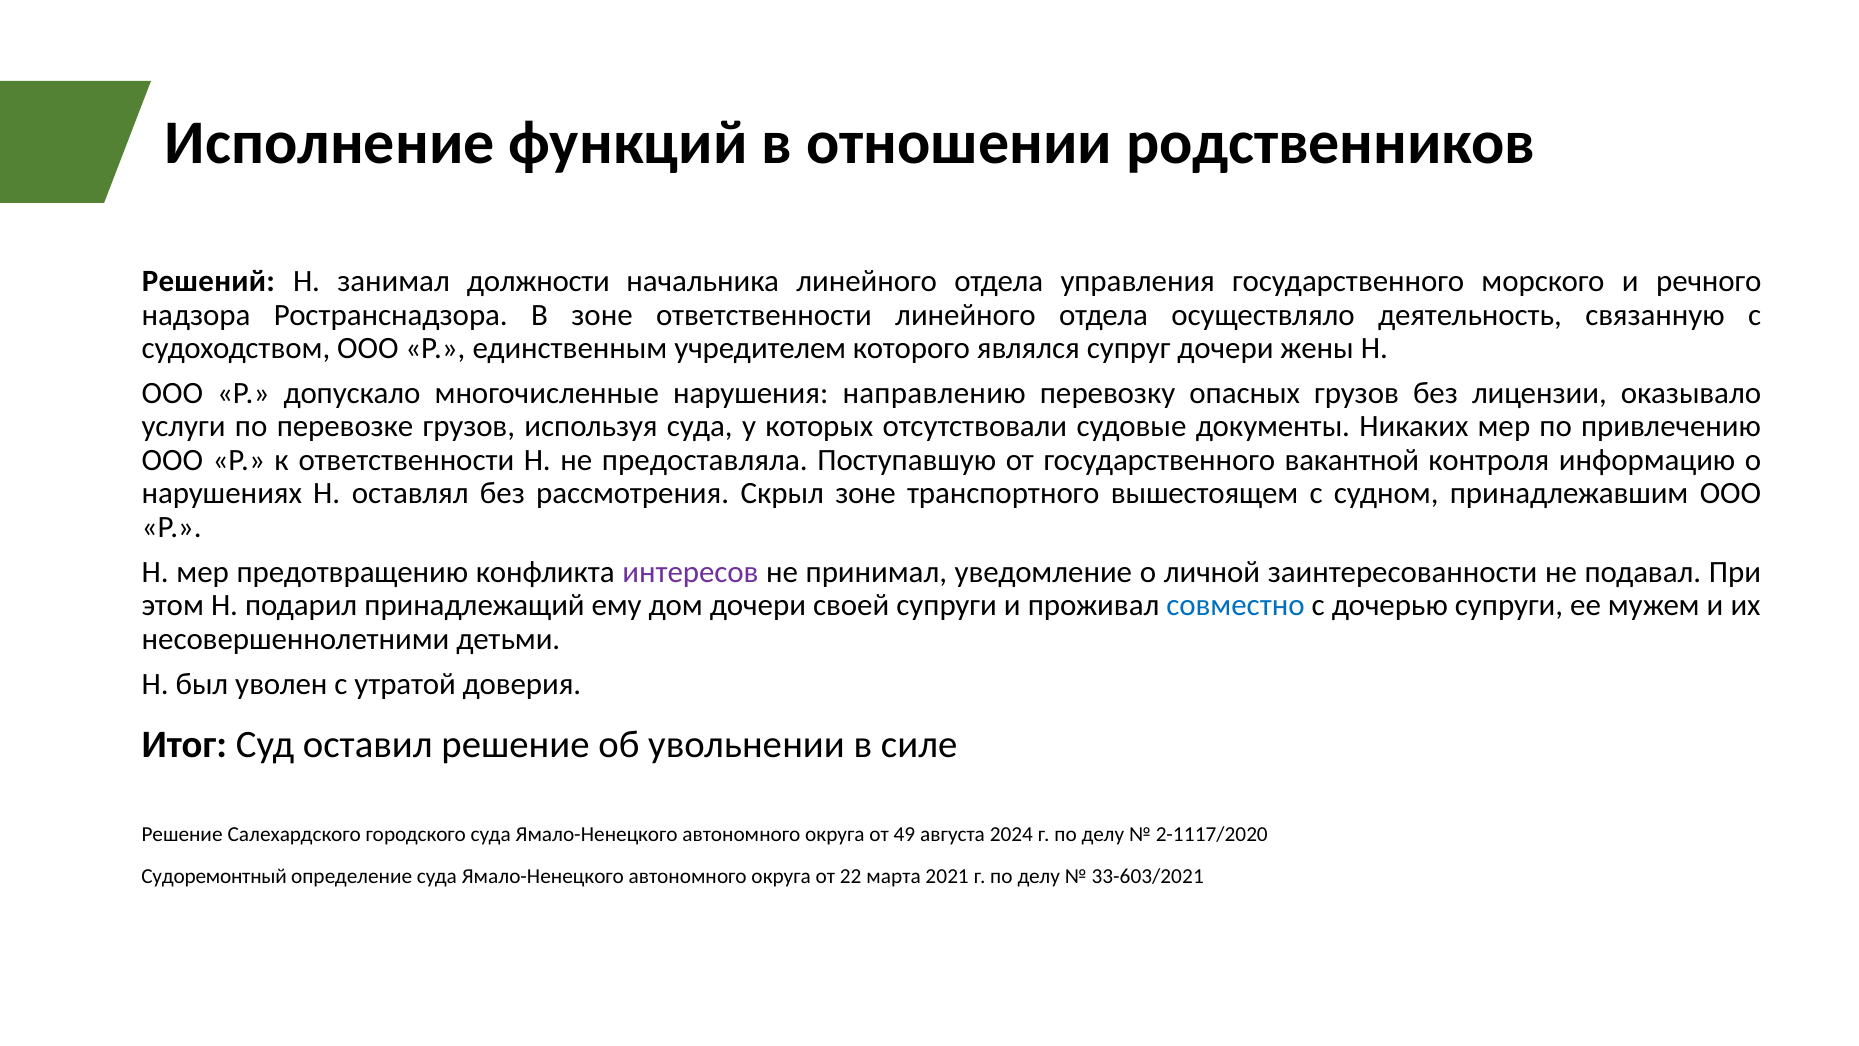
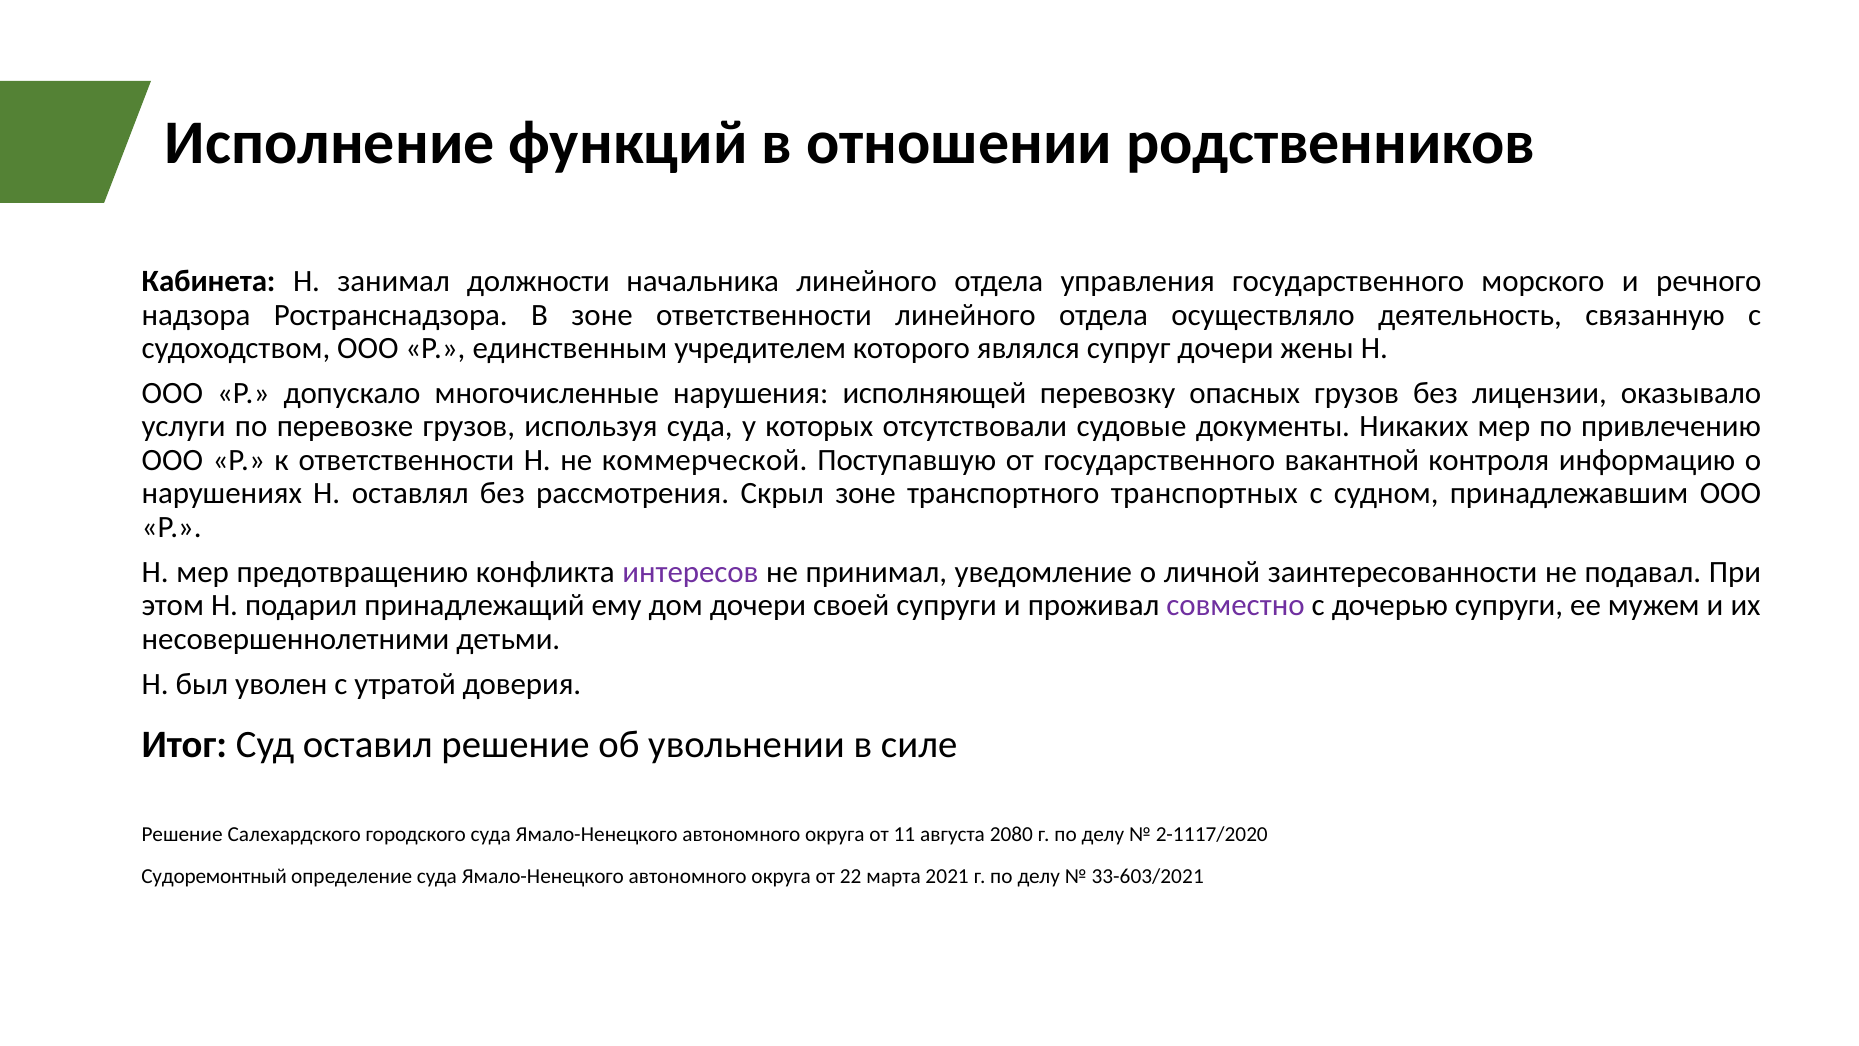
Решений: Решений -> Кабинета
направлению: направлению -> исполняющей
предоставляла: предоставляла -> коммерческой
вышестоящем: вышестоящем -> транспортных
совместно colour: blue -> purple
49: 49 -> 11
2024: 2024 -> 2080
